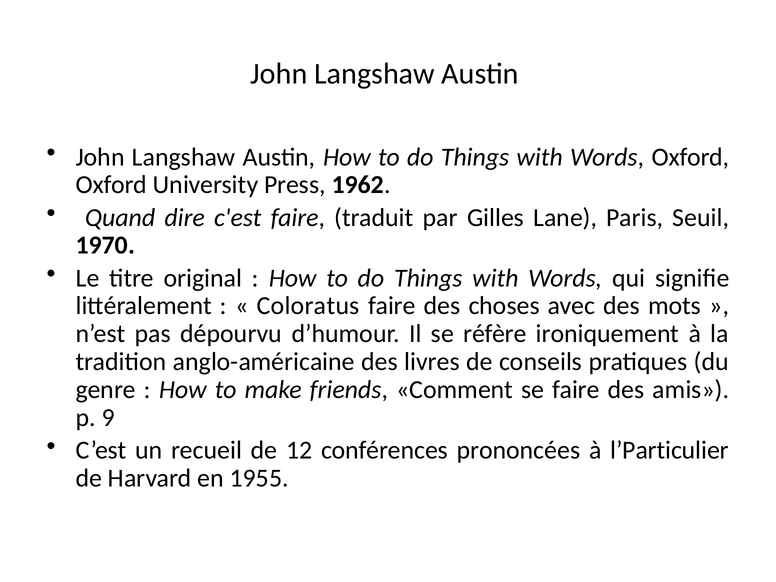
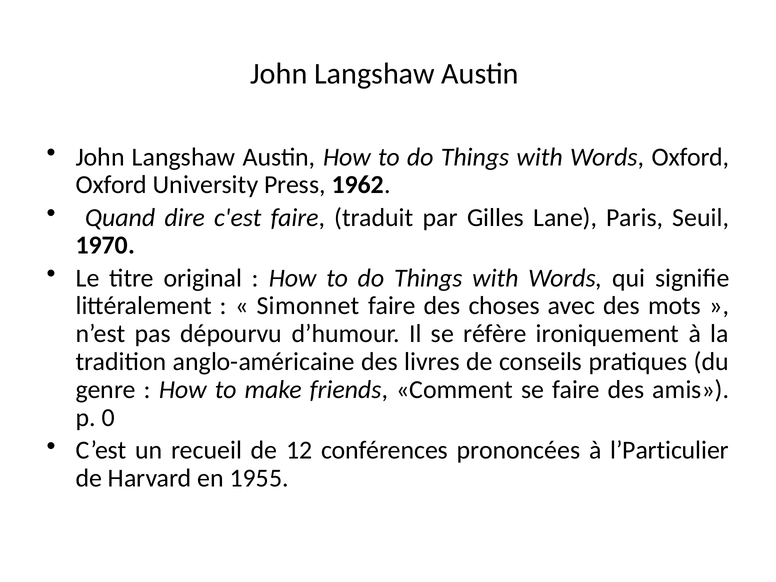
Coloratus: Coloratus -> Simonnet
9: 9 -> 0
